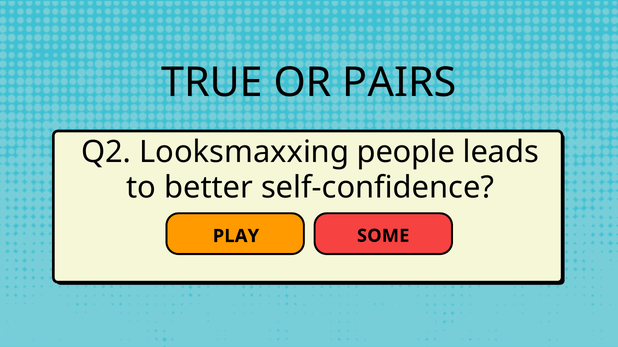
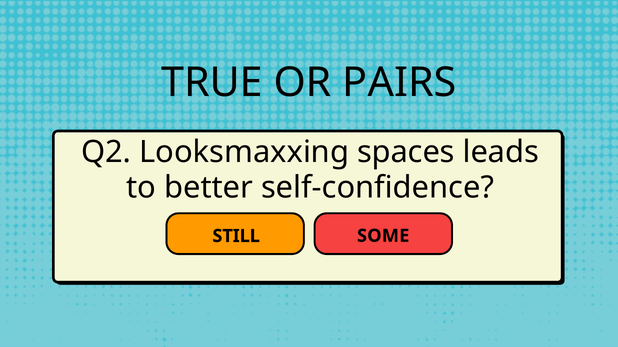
people: people -> spaces
PLAY: PLAY -> STILL
